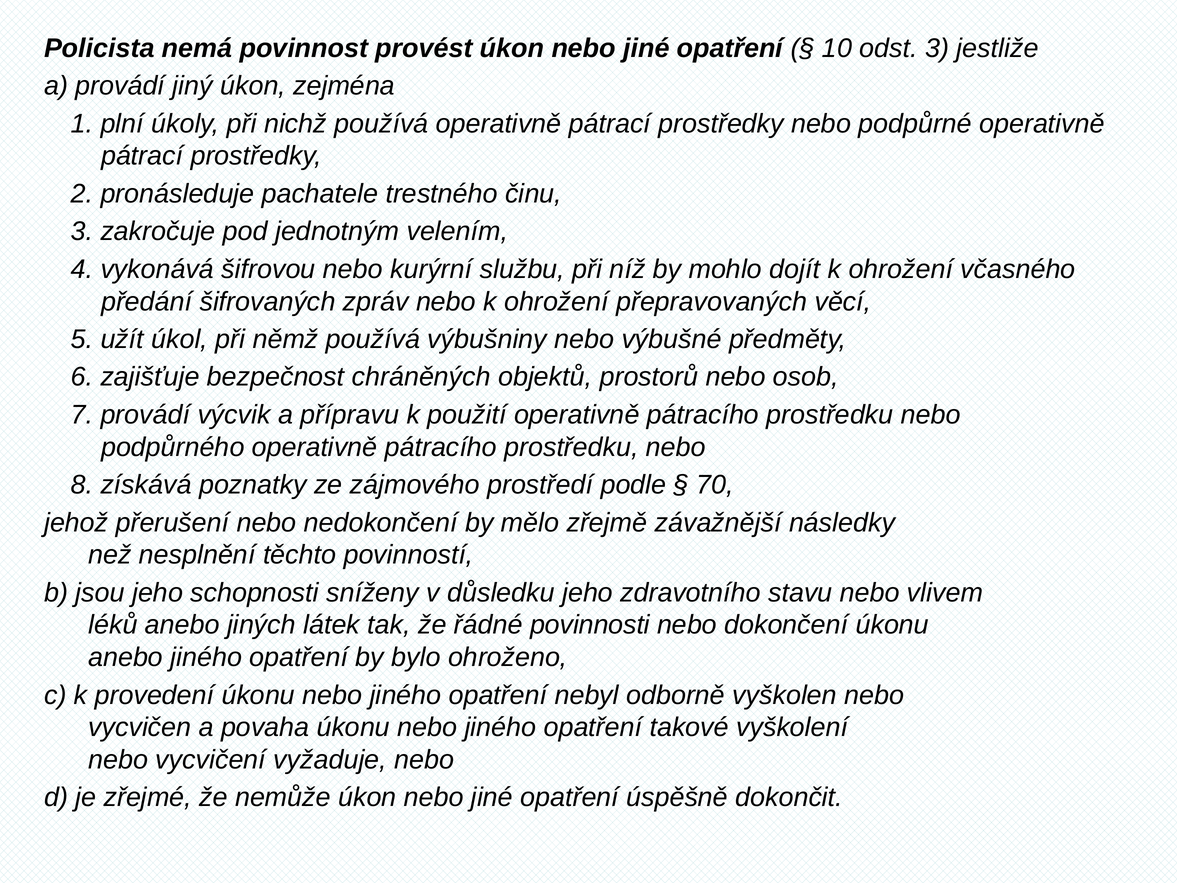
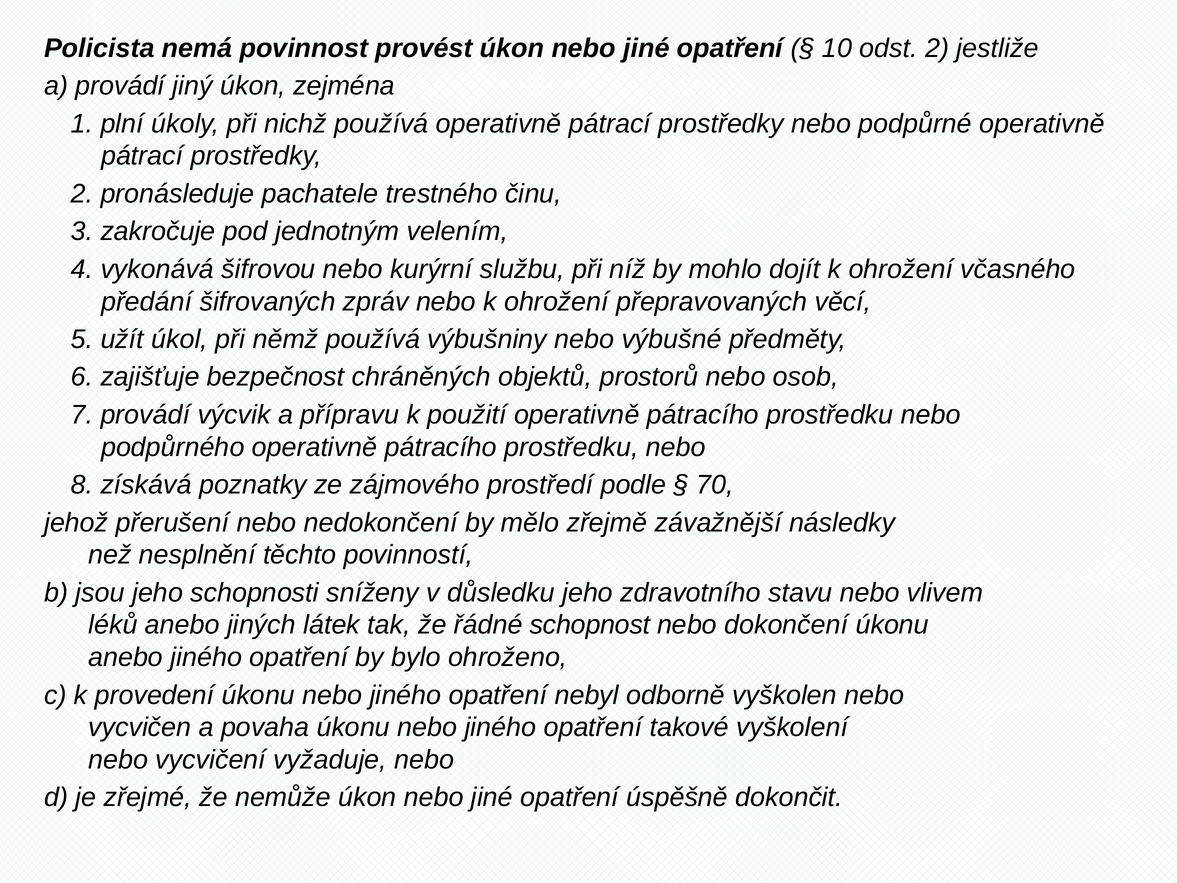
odst 3: 3 -> 2
povinnosti: povinnosti -> schopnost
